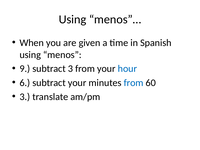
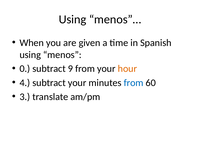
9: 9 -> 0
subtract 3: 3 -> 9
hour colour: blue -> orange
6: 6 -> 4
